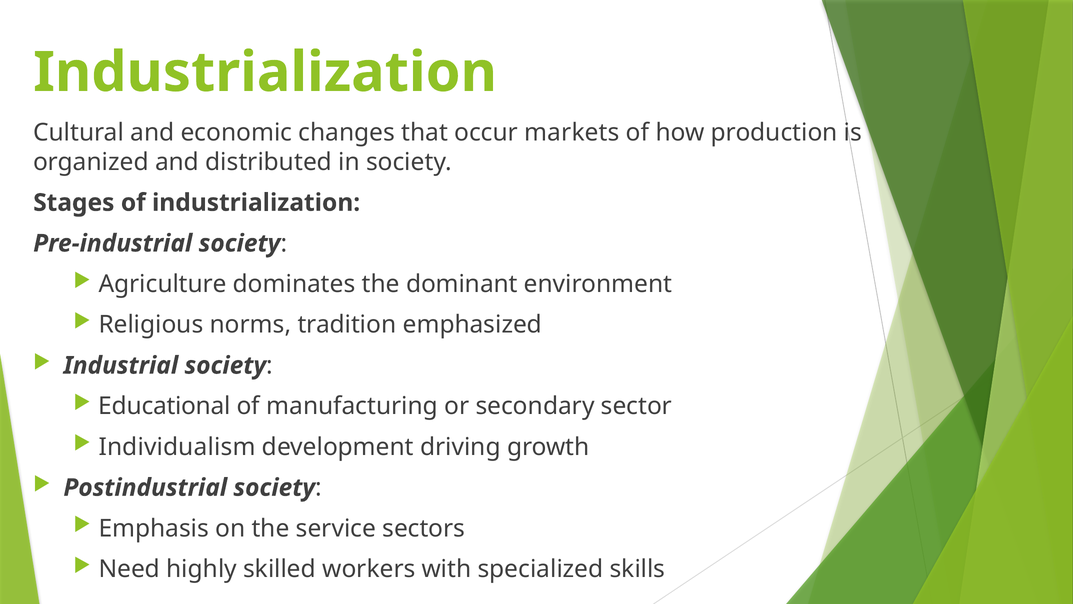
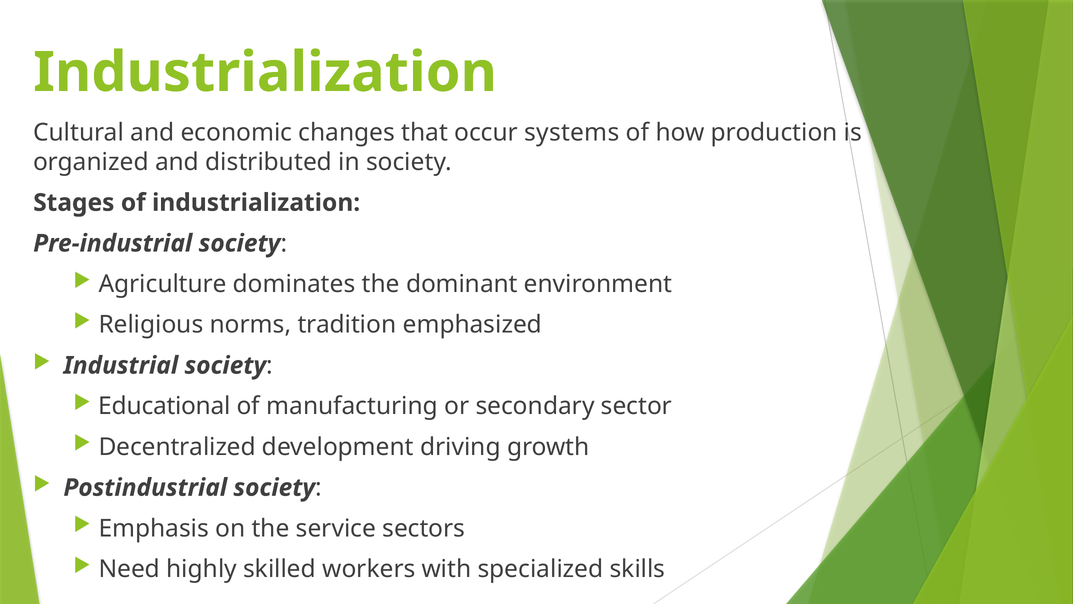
markets: markets -> systems
Individualism: Individualism -> Decentralized
